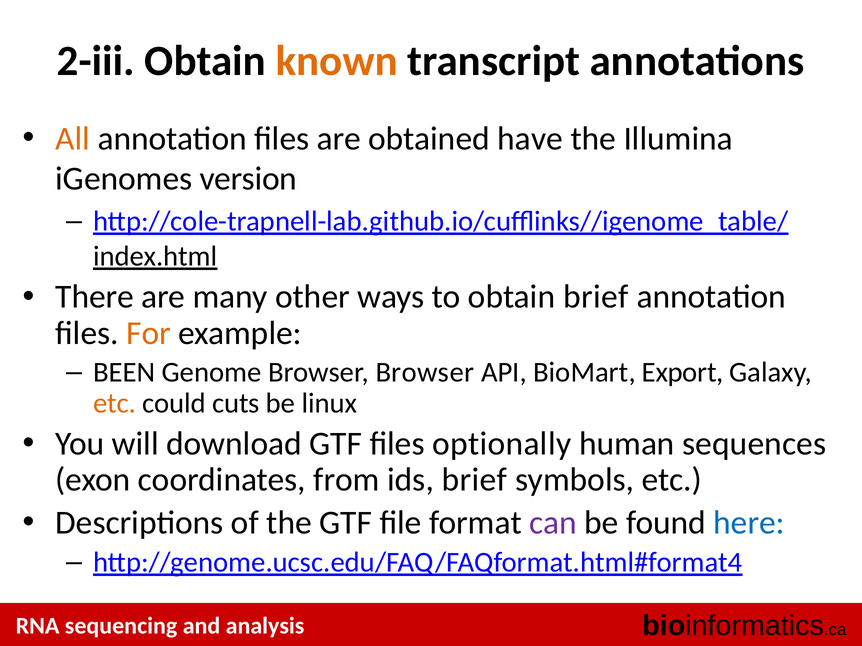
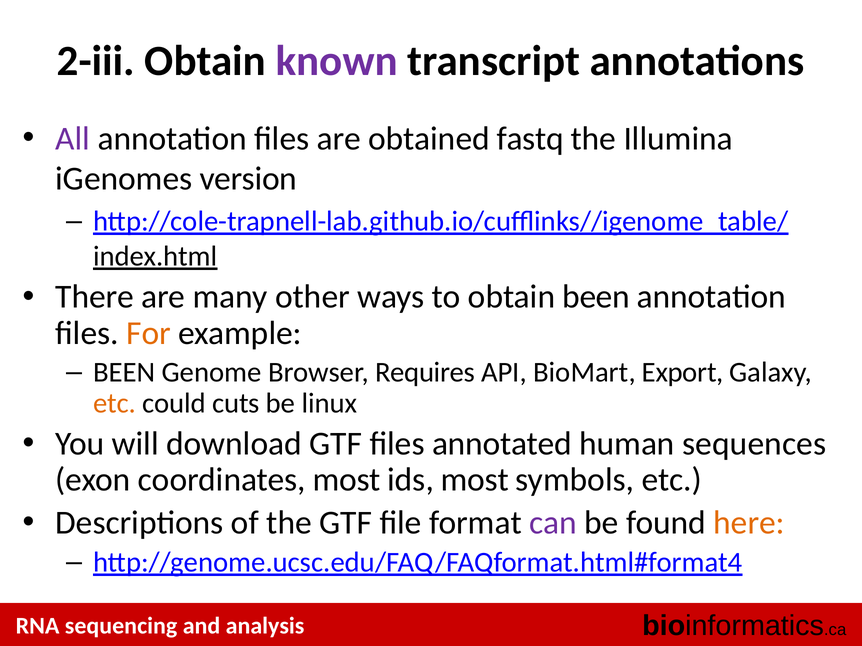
known colour: orange -> purple
All colour: orange -> purple
have: have -> fastq
obtain brief: brief -> been
Browser Browser: Browser -> Requires
optionally: optionally -> annotated
coordinates from: from -> most
ids brief: brief -> most
here colour: blue -> orange
